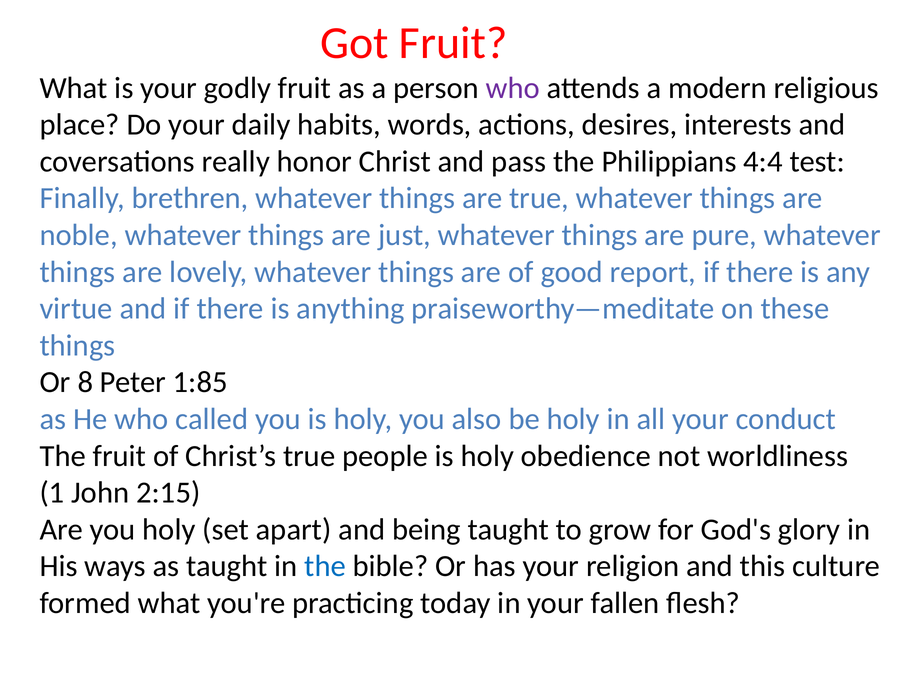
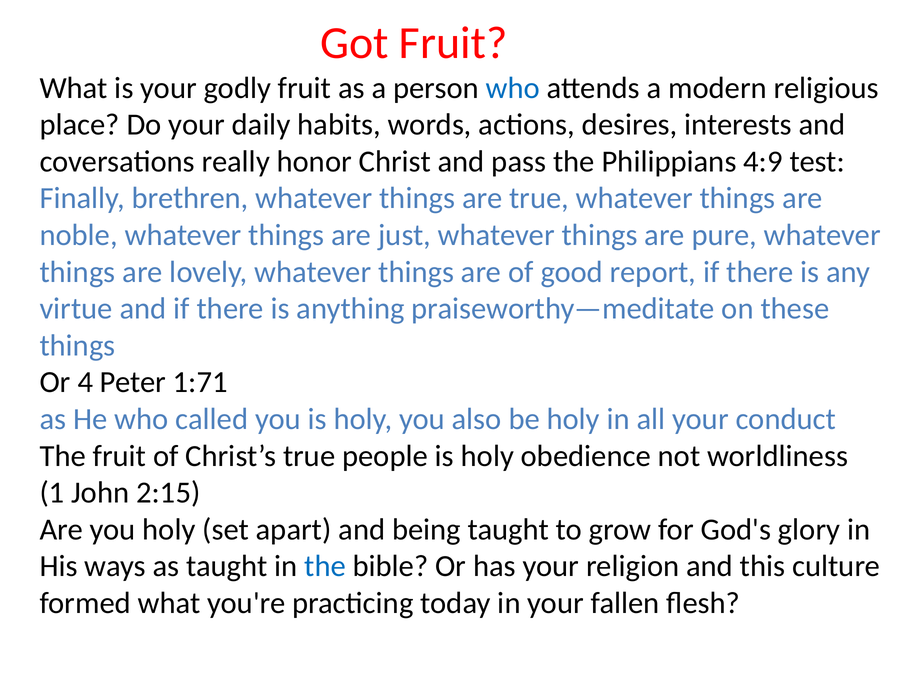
who at (513, 88) colour: purple -> blue
4:4: 4:4 -> 4:9
8: 8 -> 4
1:85: 1:85 -> 1:71
